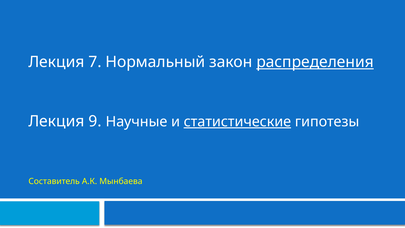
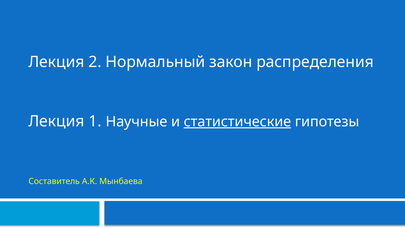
7: 7 -> 2
распределения underline: present -> none
9: 9 -> 1
